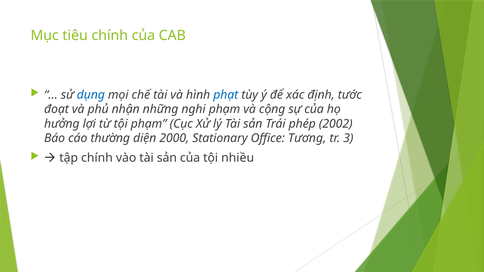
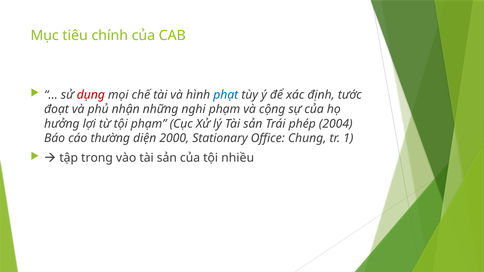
dụng colour: blue -> red
2002: 2002 -> 2004
Tương: Tương -> Chung
3: 3 -> 1
tập chính: chính -> trong
